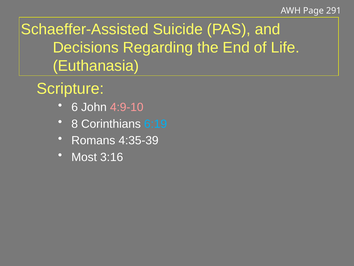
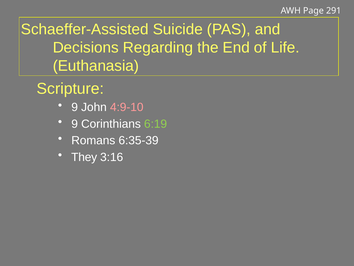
6 at (75, 107): 6 -> 9
8 at (75, 124): 8 -> 9
6:19 colour: light blue -> light green
4:35-39: 4:35-39 -> 6:35-39
Most: Most -> They
